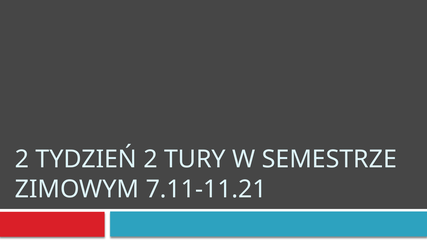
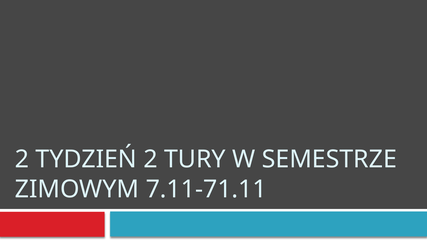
7.11-11.21: 7.11-11.21 -> 7.11-71.11
